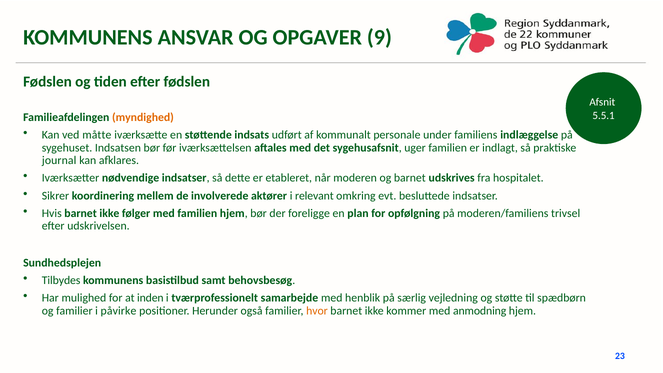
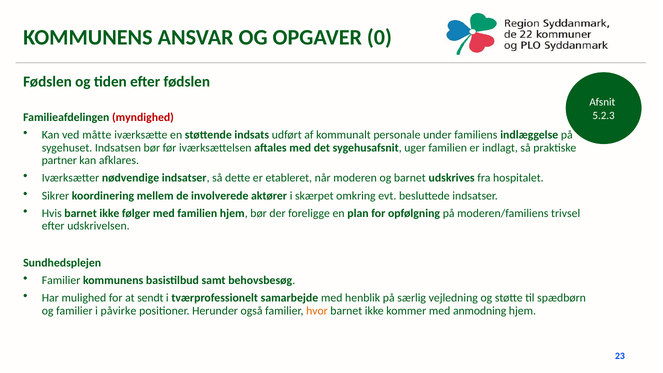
9: 9 -> 0
5.5.1: 5.5.1 -> 5.2.3
myndighed colour: orange -> red
journal: journal -> partner
relevant: relevant -> skærpet
Tilbydes at (61, 280): Tilbydes -> Familier
inden: inden -> sendt
